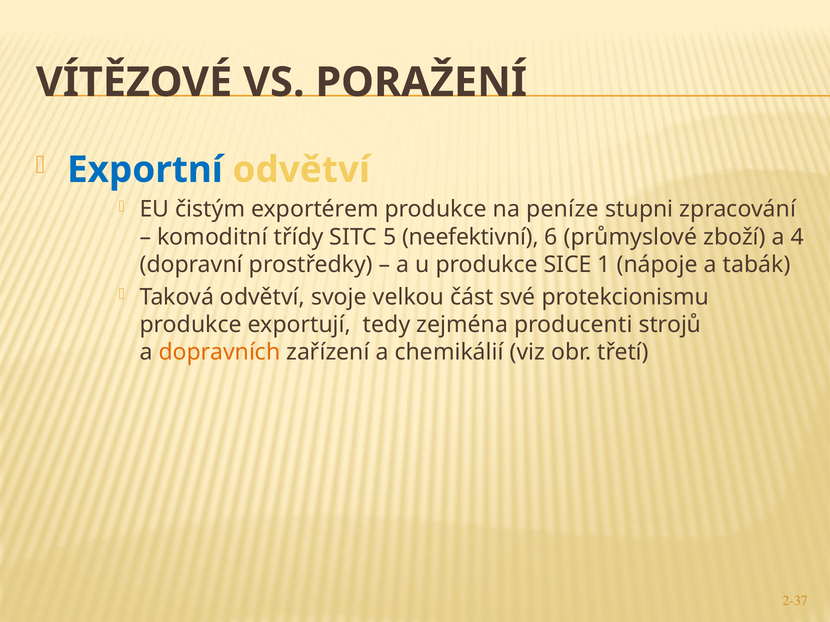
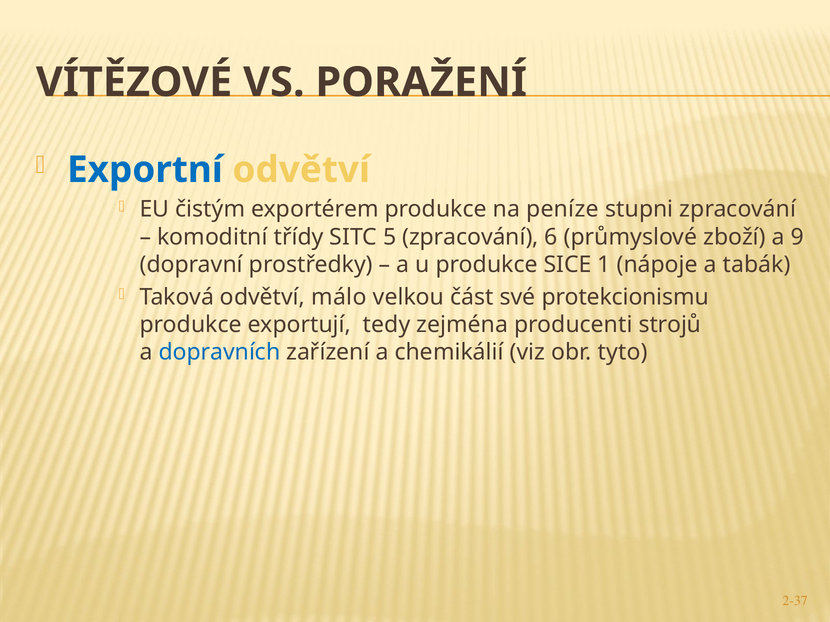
5 neefektivní: neefektivní -> zpracování
4: 4 -> 9
svoje: svoje -> málo
dopravních colour: orange -> blue
třetí: třetí -> tyto
